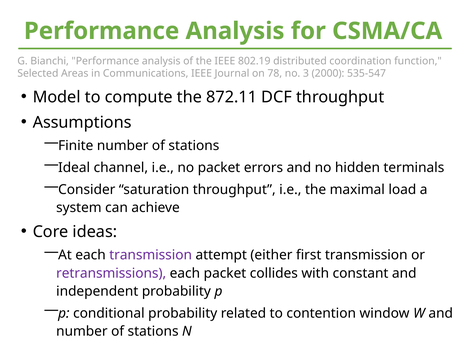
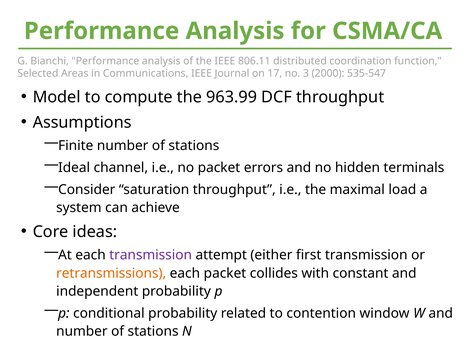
802.19: 802.19 -> 806.11
78: 78 -> 17
872.11: 872.11 -> 963.99
retransmissions colour: purple -> orange
